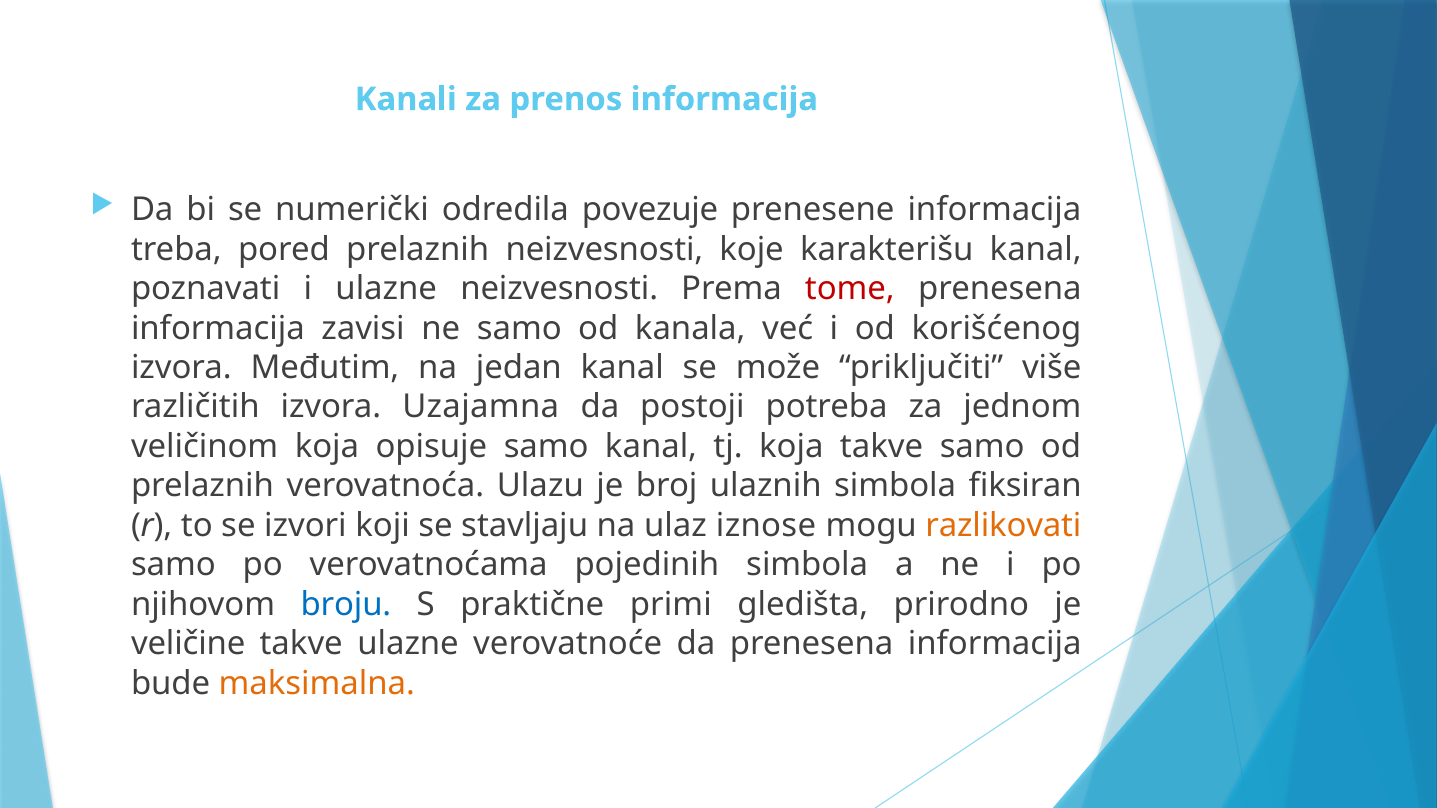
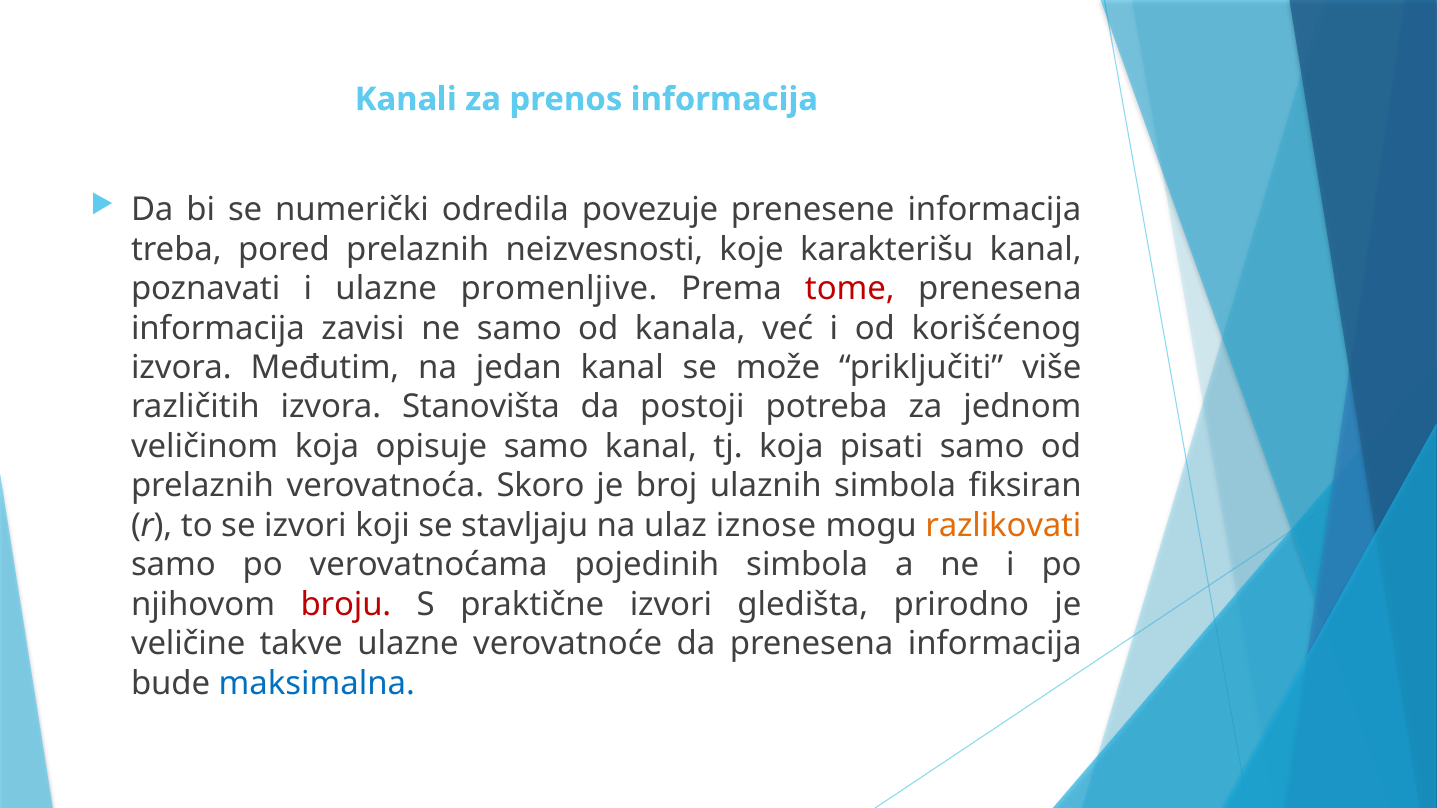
ulazne neizvesnosti: neizvesnosti -> promenljive
Uzajamna: Uzajamna -> Stanovišta
koja takve: takve -> pisati
Ulazu: Ulazu -> Skoro
broju colour: blue -> red
praktične primi: primi -> izvori
maksimalna colour: orange -> blue
